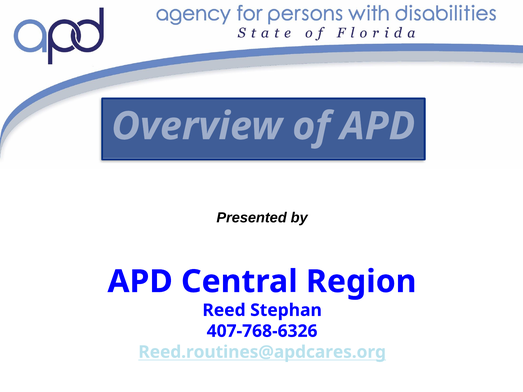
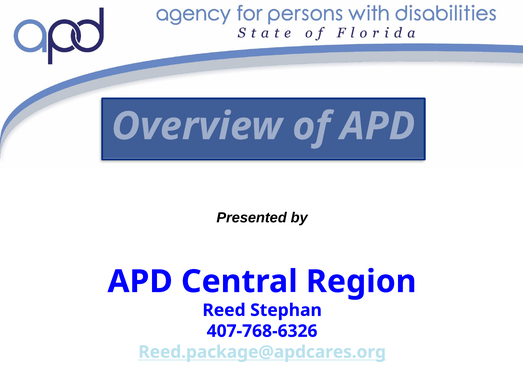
Reed.routines@apdcares.org: Reed.routines@apdcares.org -> Reed.package@apdcares.org
